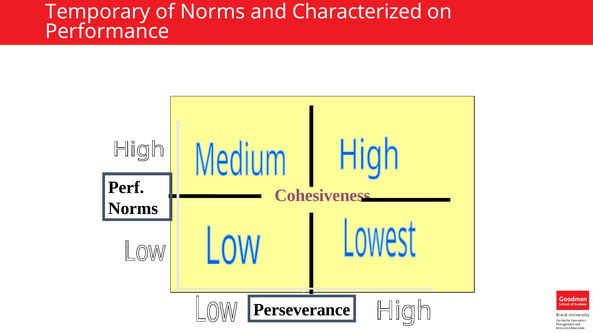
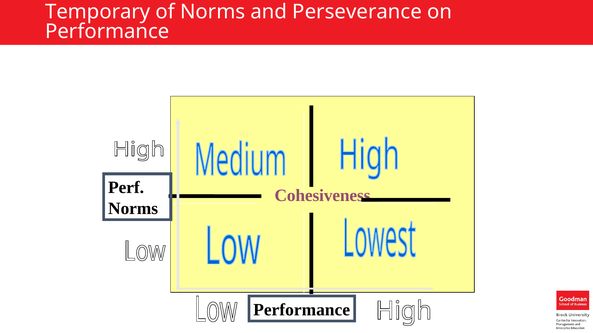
Characterized: Characterized -> Perseverance
Perseverance at (302, 310): Perseverance -> Performance
